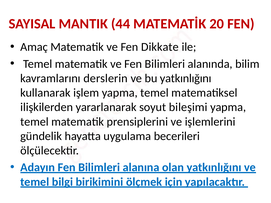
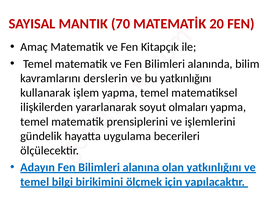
44: 44 -> 70
Dikkate: Dikkate -> Kitapçık
bileşimi: bileşimi -> olmaları
